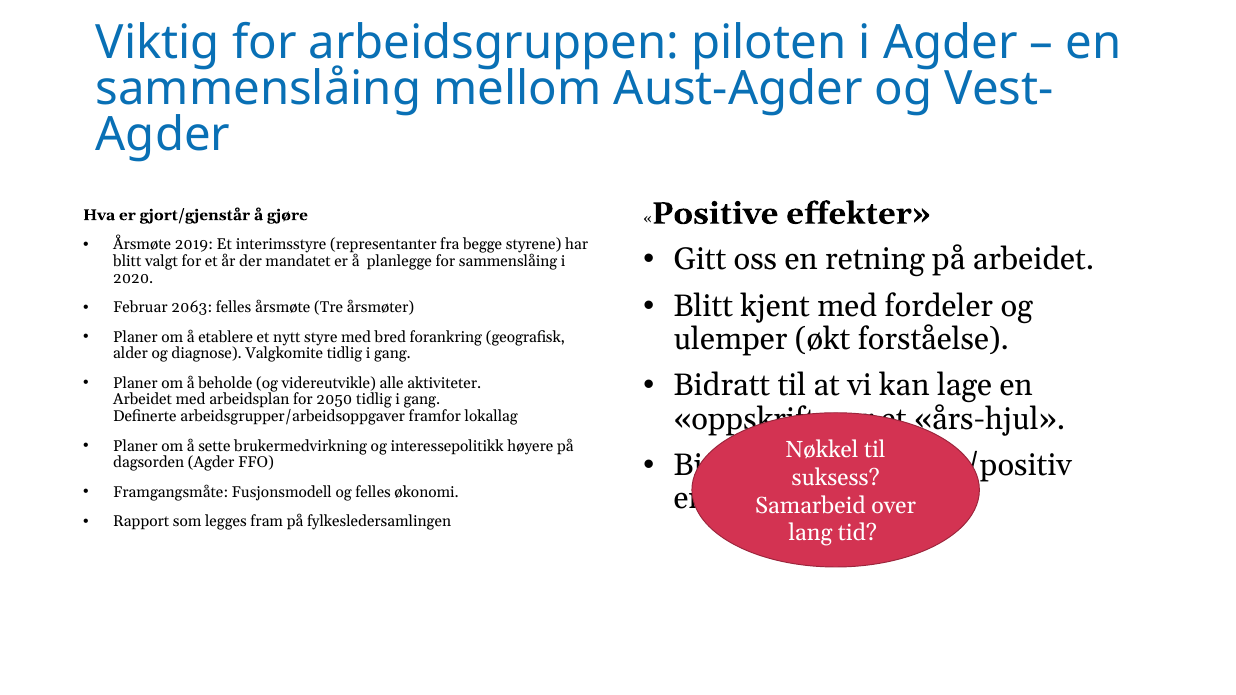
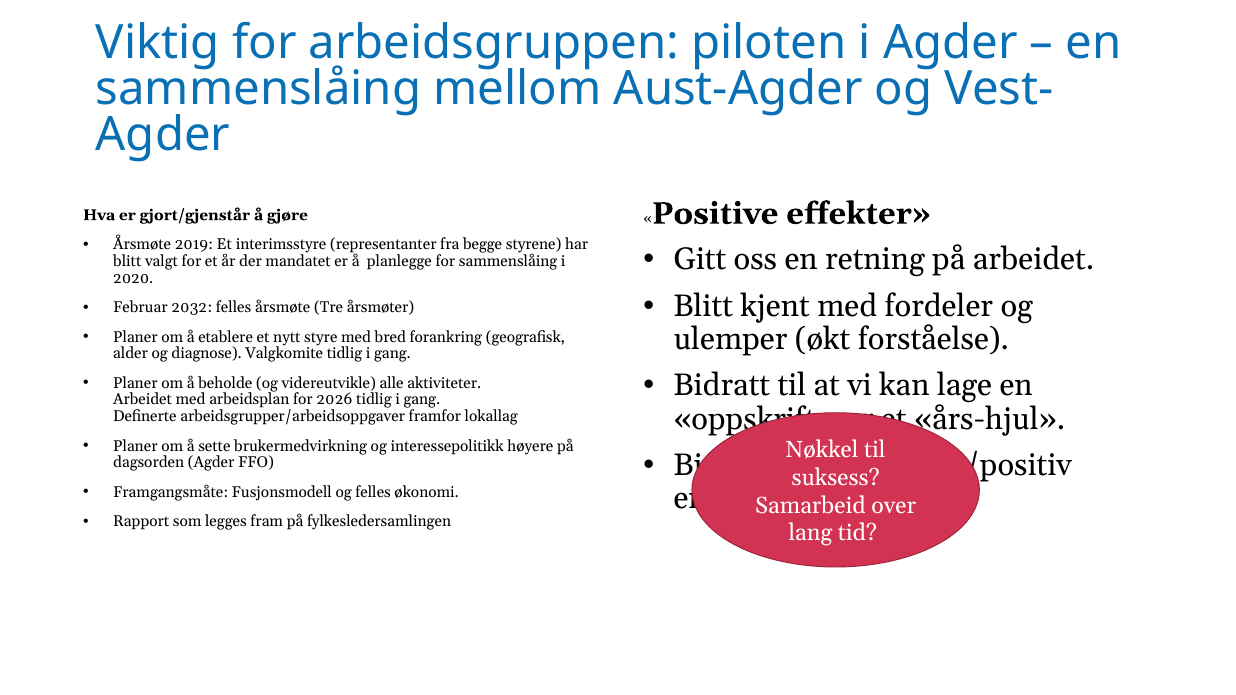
2063: 2063 -> 2032
2050: 2050 -> 2026
